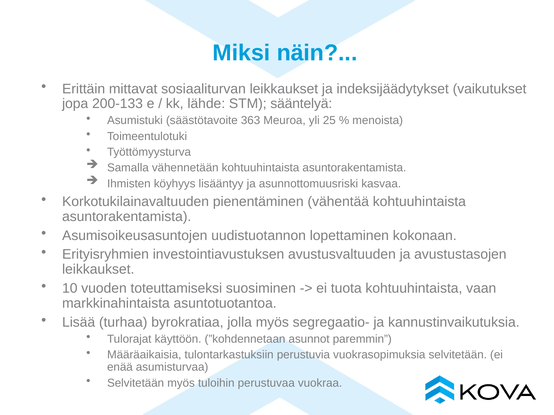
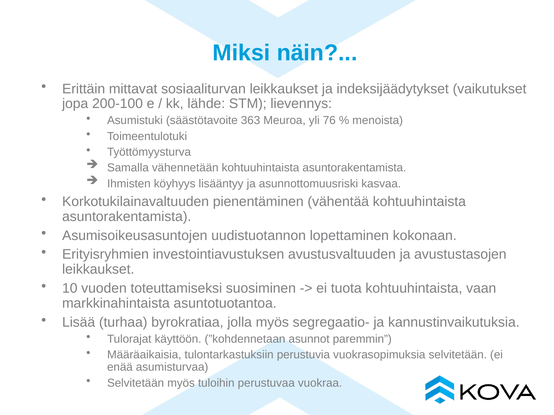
200-133: 200-133 -> 200-100
sääntelyä: sääntelyä -> lievennys
25: 25 -> 76
